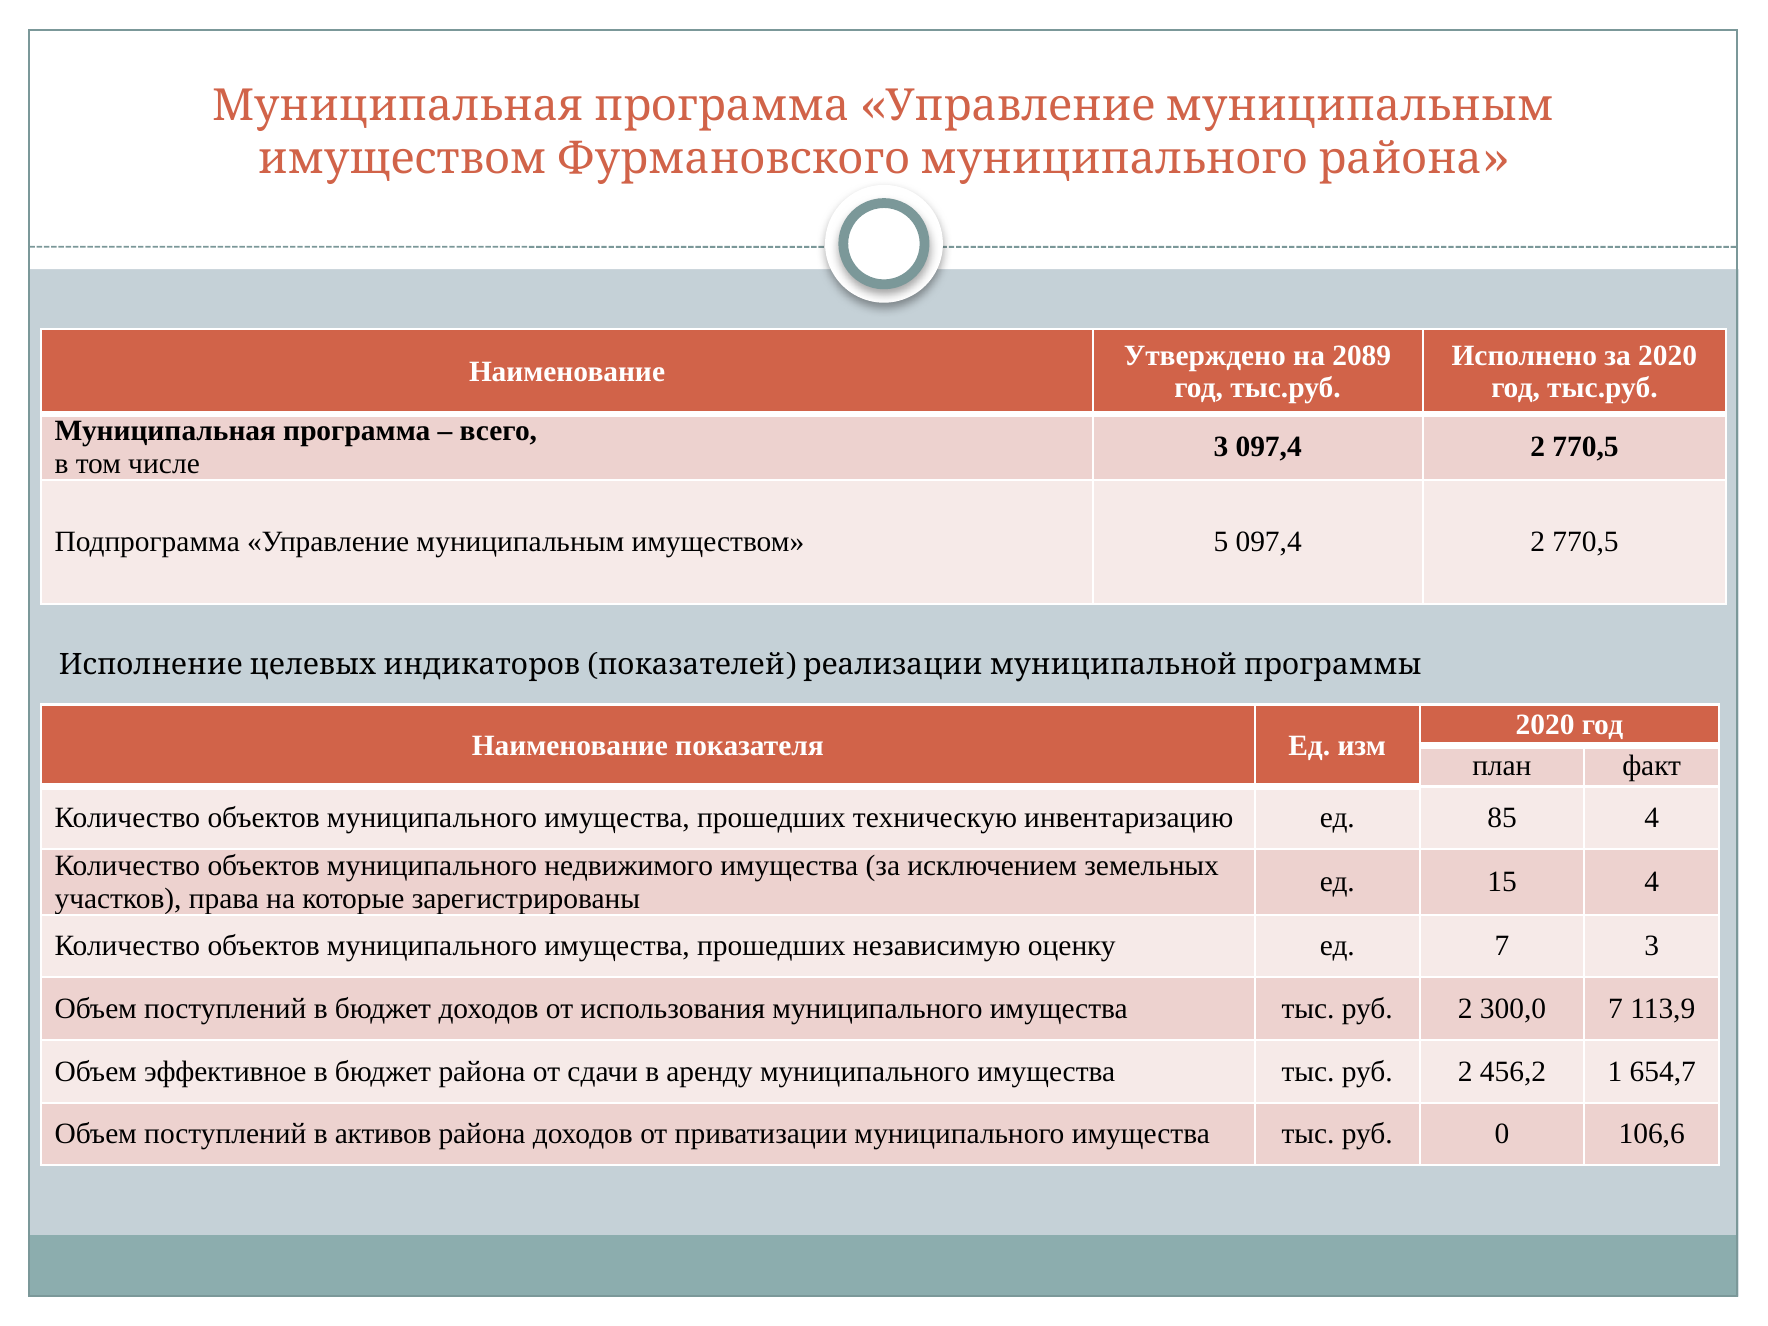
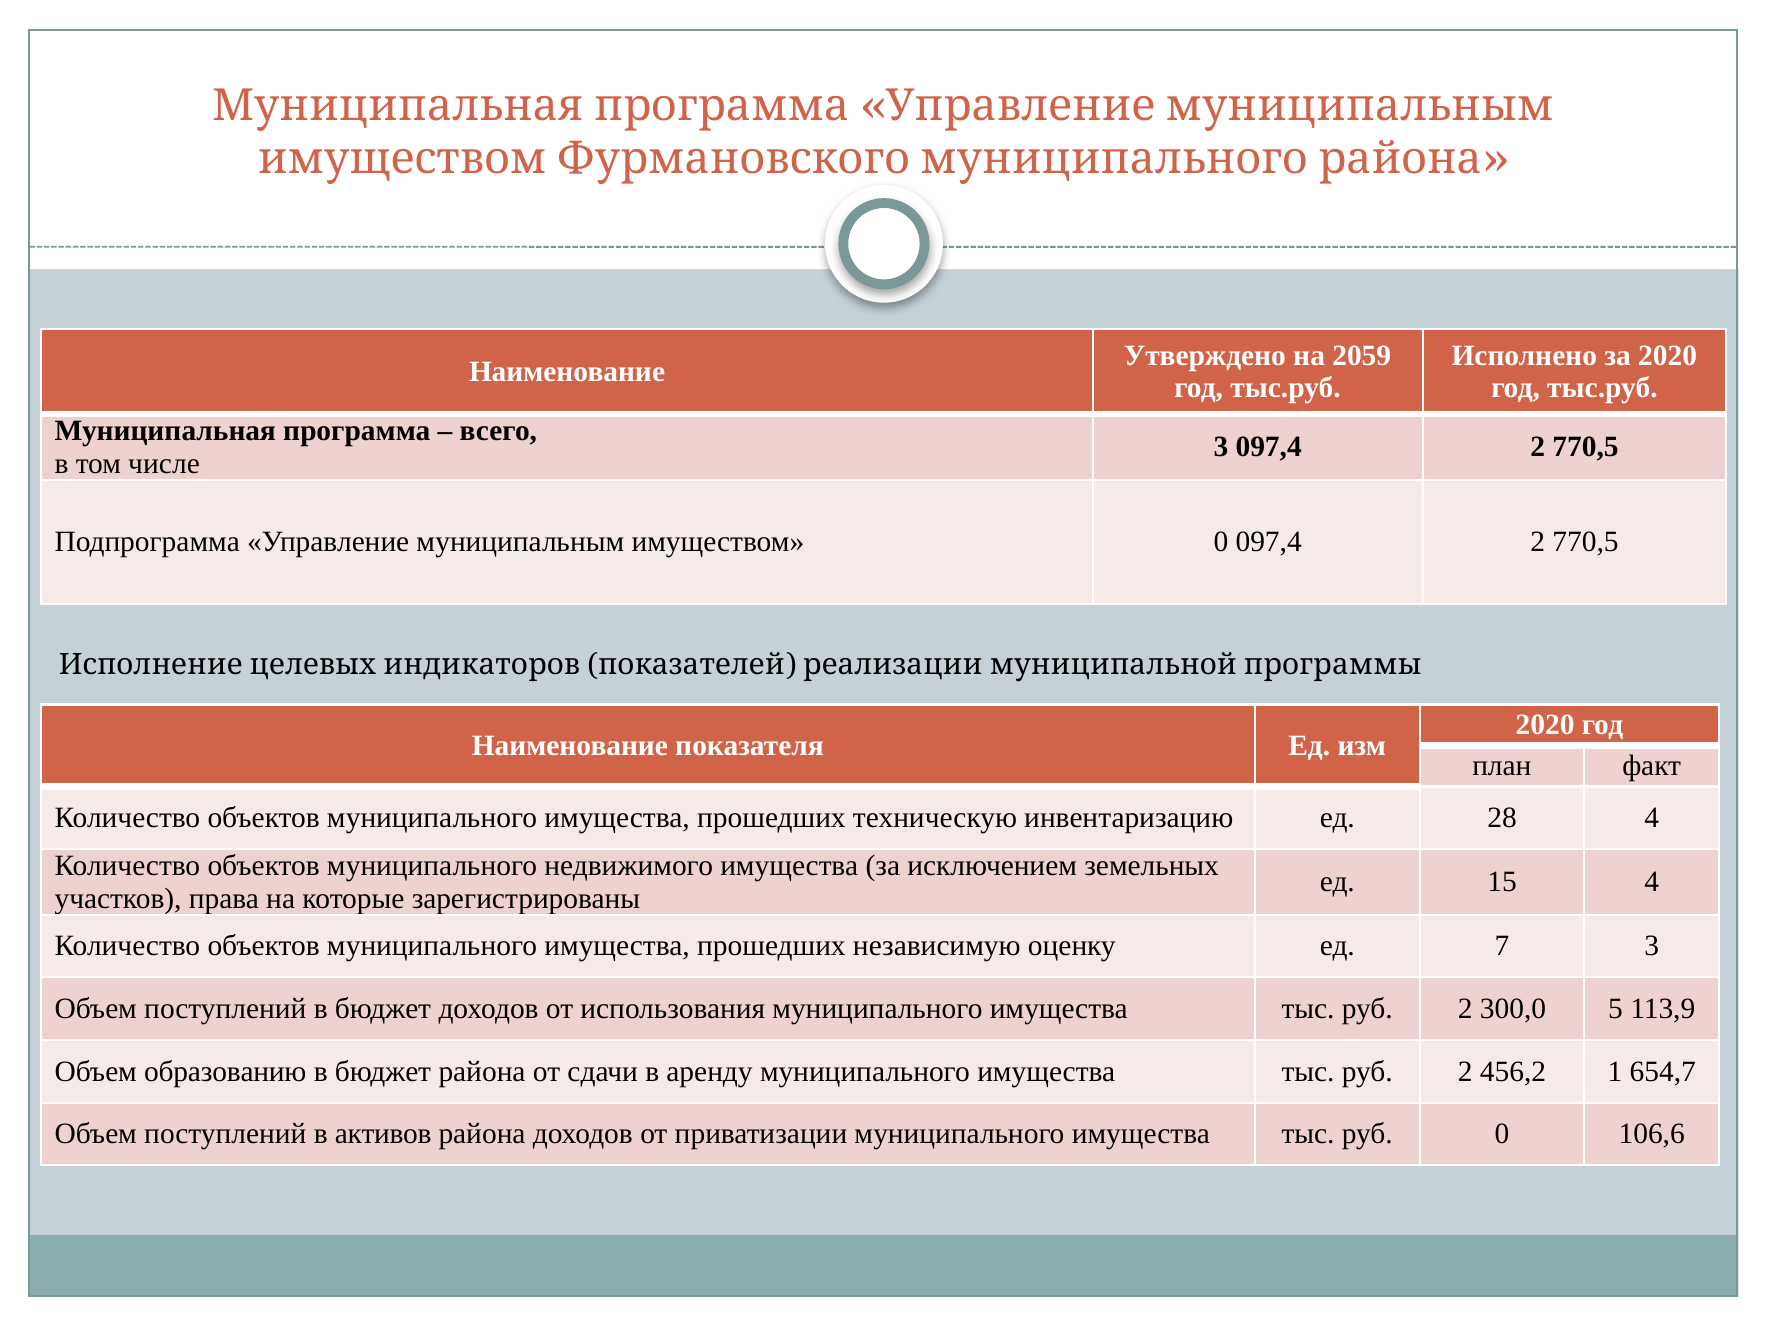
2089: 2089 -> 2059
имуществом 5: 5 -> 0
85: 85 -> 28
300,0 7: 7 -> 5
эффективное: эффективное -> образованию
